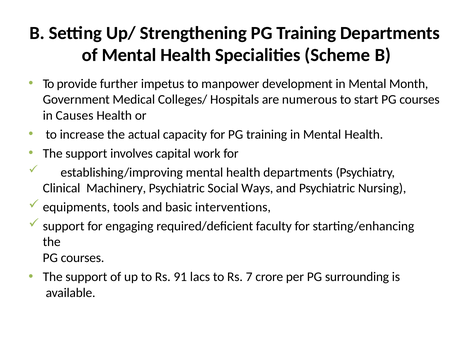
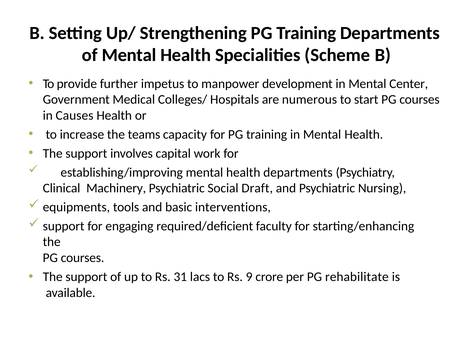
Month: Month -> Center
actual: actual -> teams
Ways: Ways -> Draft
91: 91 -> 31
7: 7 -> 9
surrounding: surrounding -> rehabilitate
